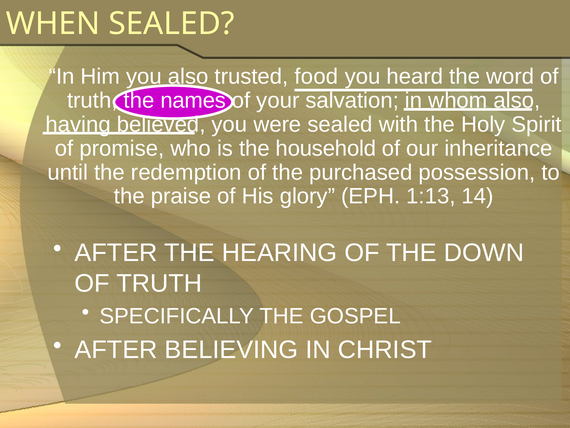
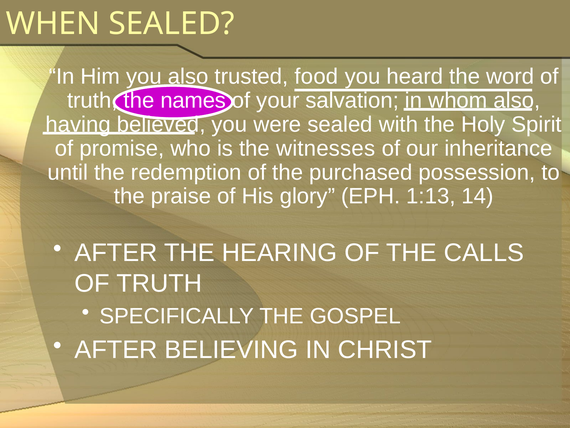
household: household -> witnesses
DOWN: DOWN -> CALLS
